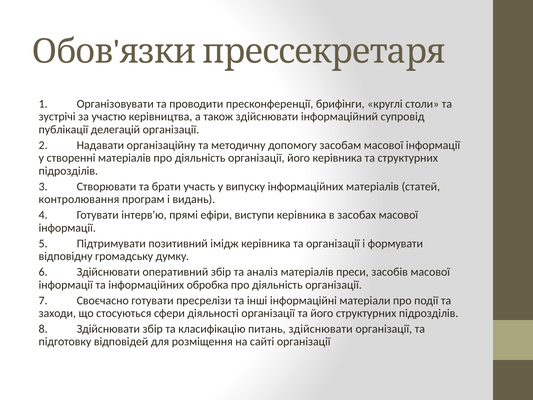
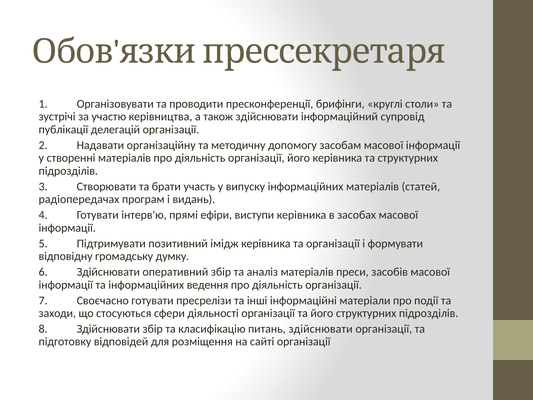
контролювання: контролювання -> радіопередачах
обробка: обробка -> ведення
